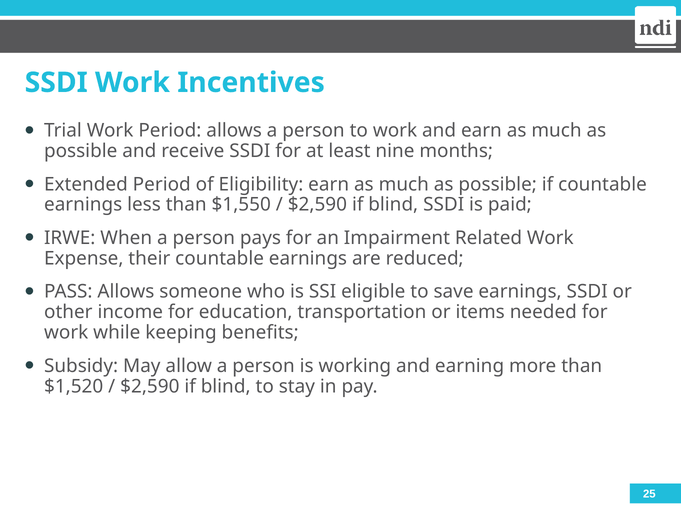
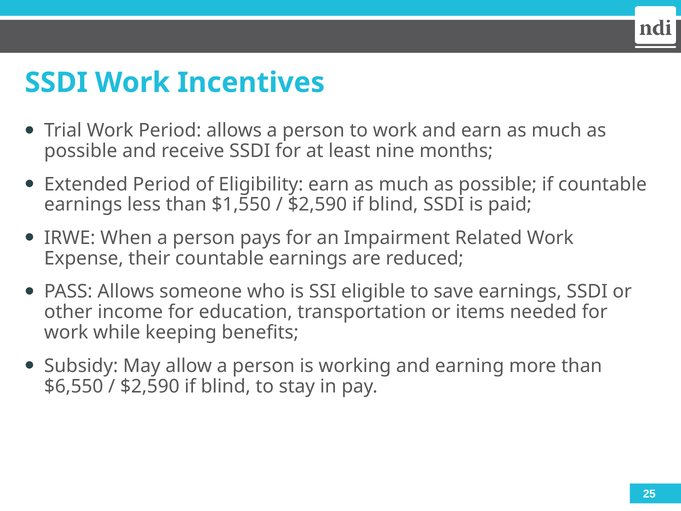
$1,520: $1,520 -> $6,550
